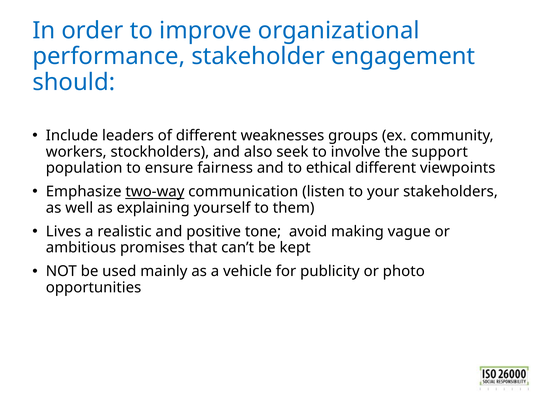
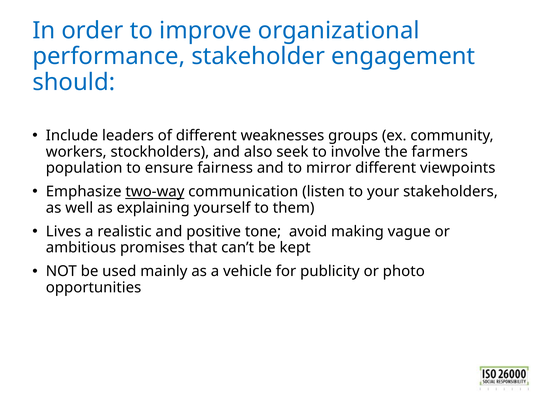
support: support -> farmers
ethical: ethical -> mirror
